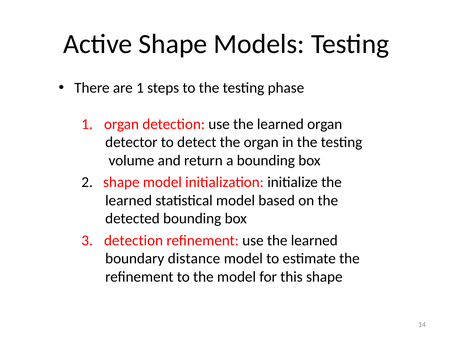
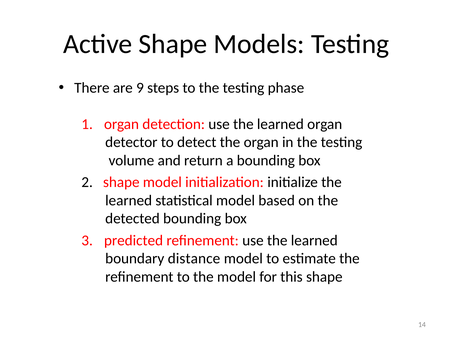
are 1: 1 -> 9
3 detection: detection -> predicted
